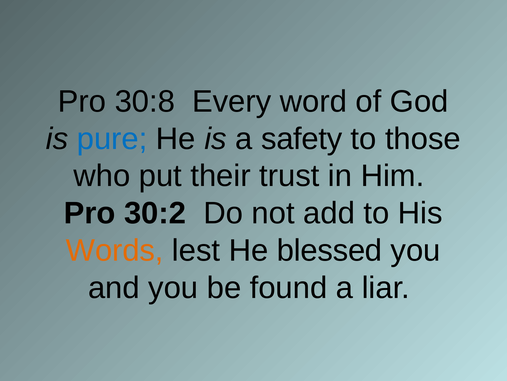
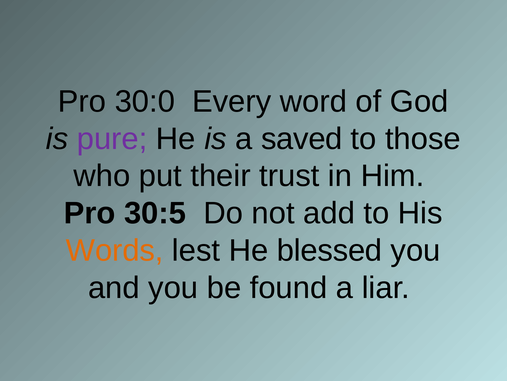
30:8: 30:8 -> 30:0
pure colour: blue -> purple
safety: safety -> saved
30:2: 30:2 -> 30:5
